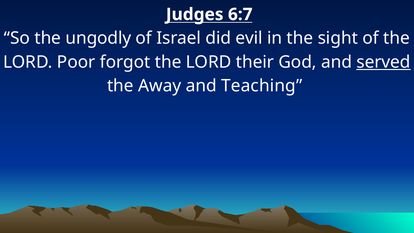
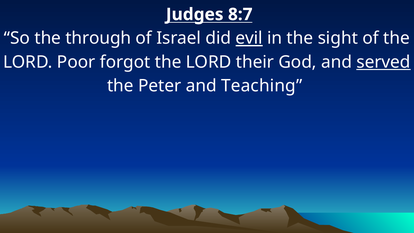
6:7: 6:7 -> 8:7
ungodly: ungodly -> through
evil underline: none -> present
Away: Away -> Peter
